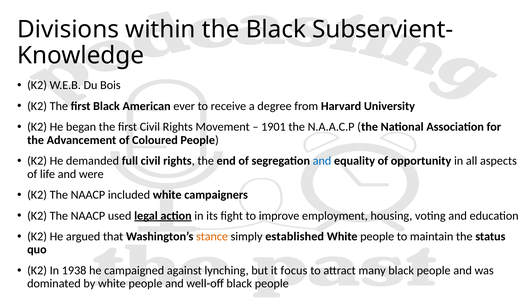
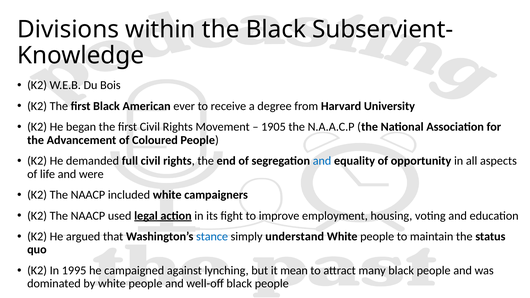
1901: 1901 -> 1905
stance colour: orange -> blue
established: established -> understand
1938: 1938 -> 1995
focus: focus -> mean
